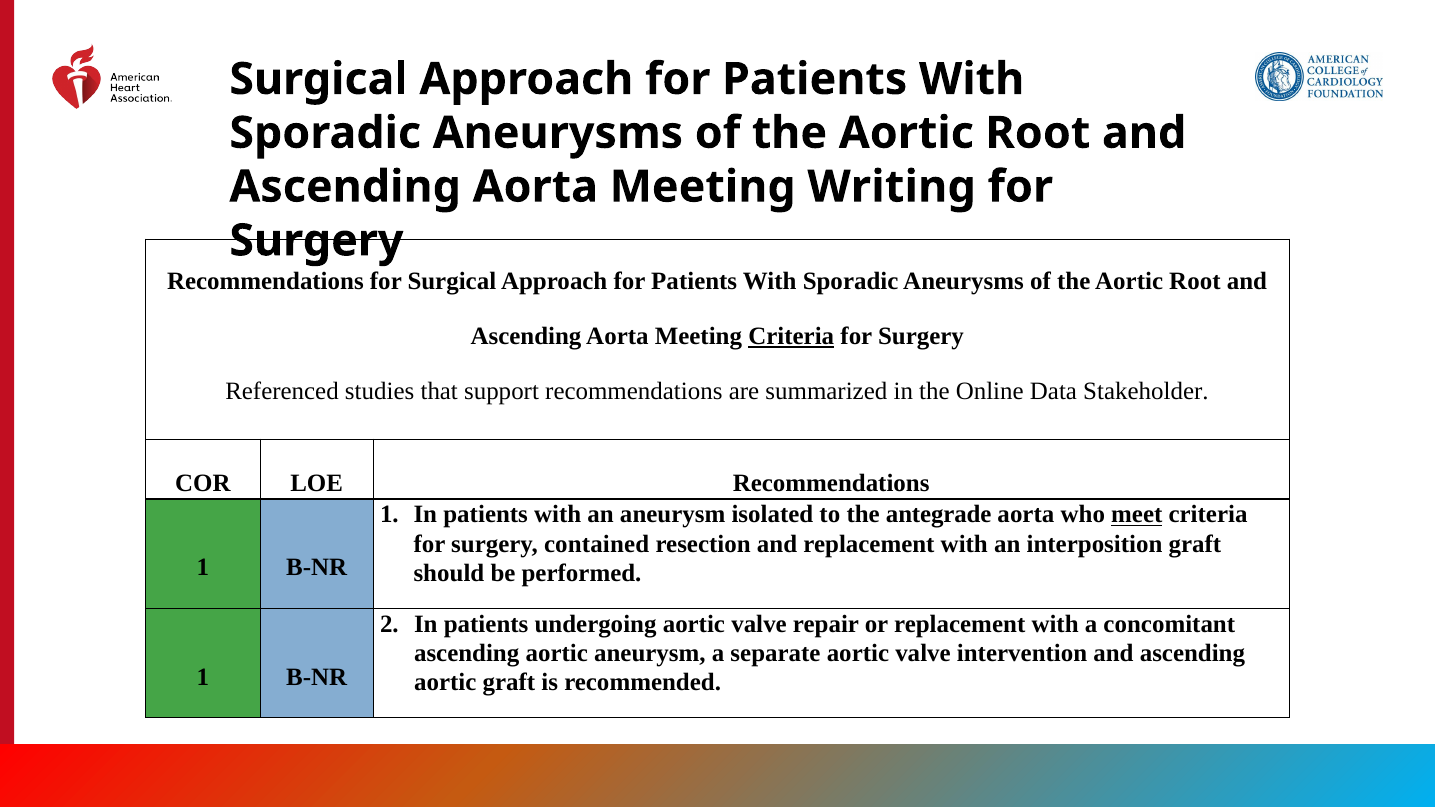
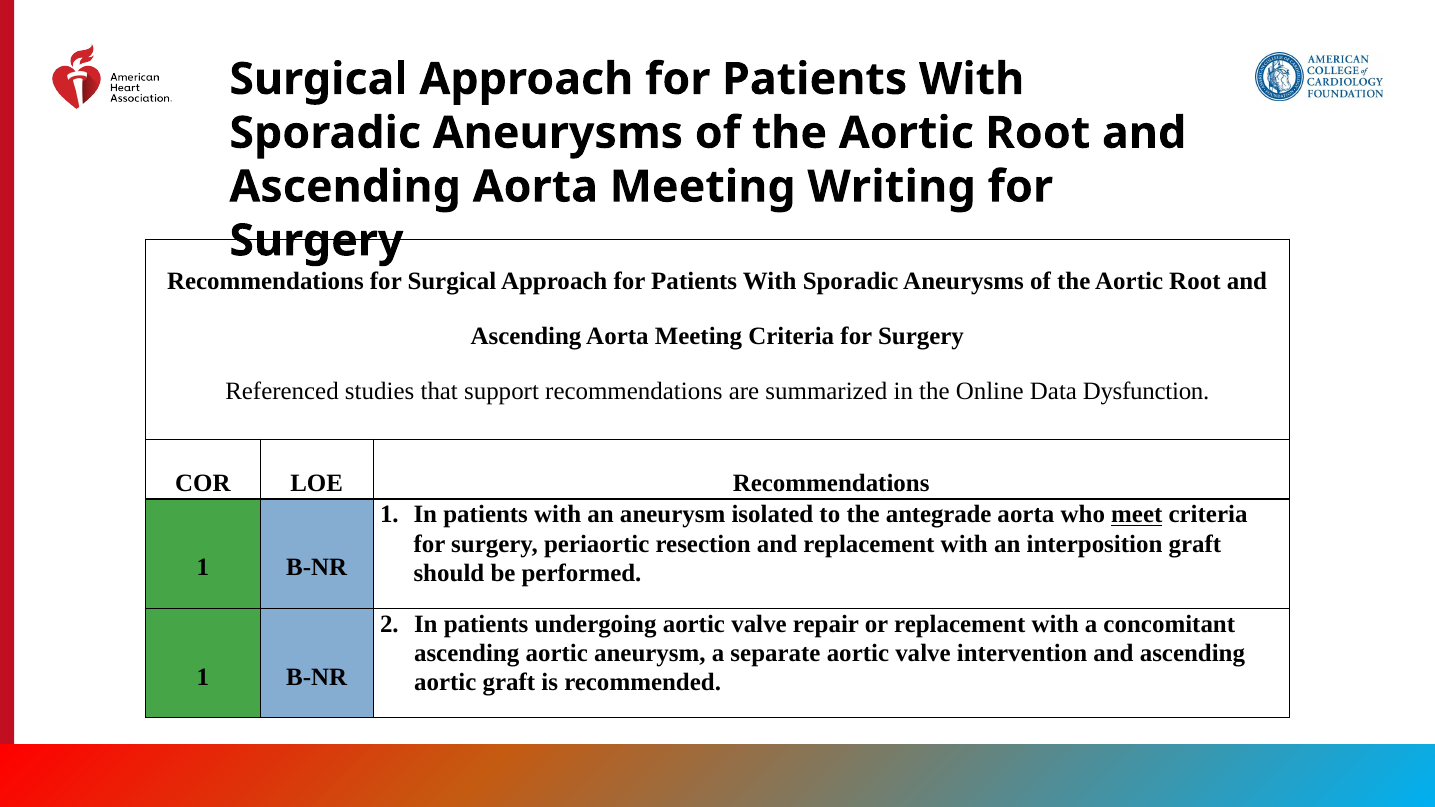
Criteria at (791, 336) underline: present -> none
Stakeholder: Stakeholder -> Dysfunction
contained: contained -> periaortic
